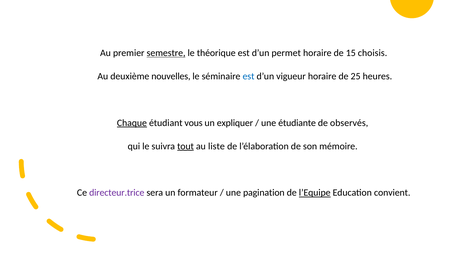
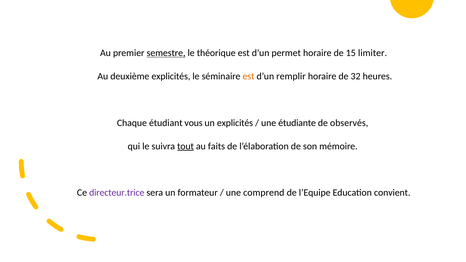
choisis: choisis -> limiter
deuxième nouvelles: nouvelles -> explicités
est at (249, 76) colour: blue -> orange
vigueur: vigueur -> remplir
25: 25 -> 32
Chaque underline: present -> none
un expliquer: expliquer -> explicités
liste: liste -> faits
pagination: pagination -> comprend
l’Equipe underline: present -> none
